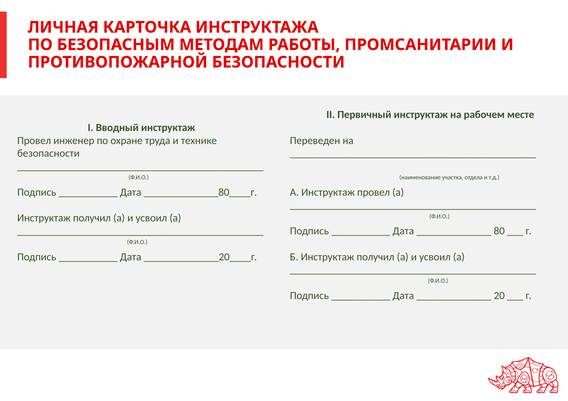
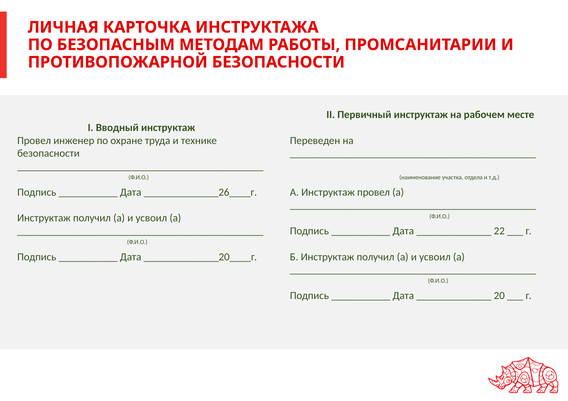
______________80____г: ______________80____г -> ______________26____г
80: 80 -> 22
